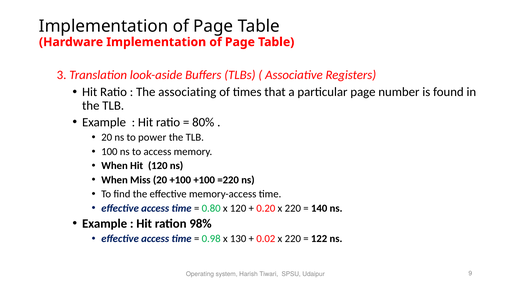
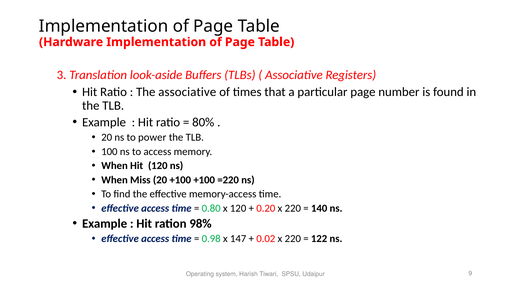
The associating: associating -> associative
130: 130 -> 147
